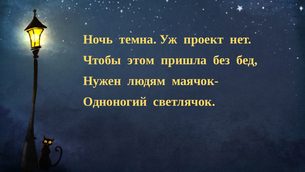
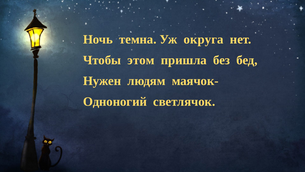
проект: проект -> округа
